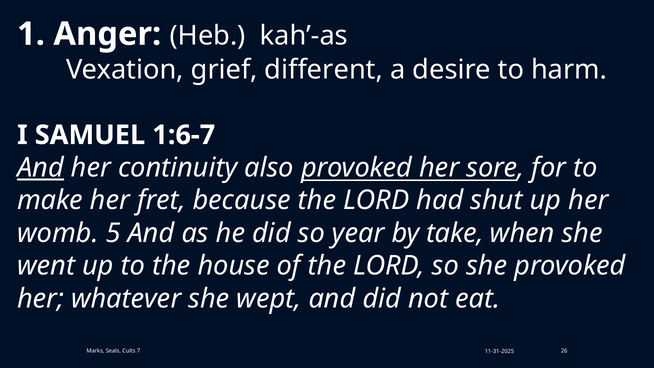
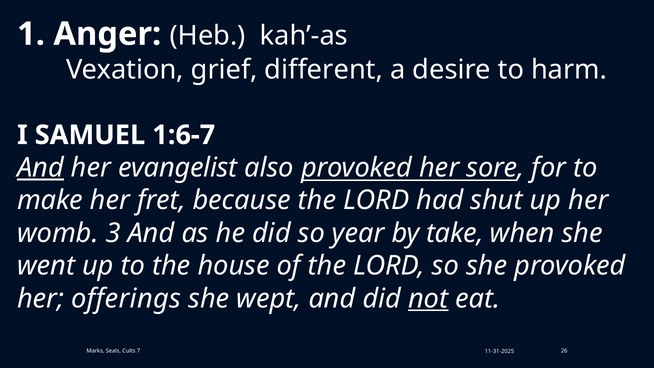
continuity: continuity -> evangelist
5: 5 -> 3
whatever: whatever -> offerings
not underline: none -> present
